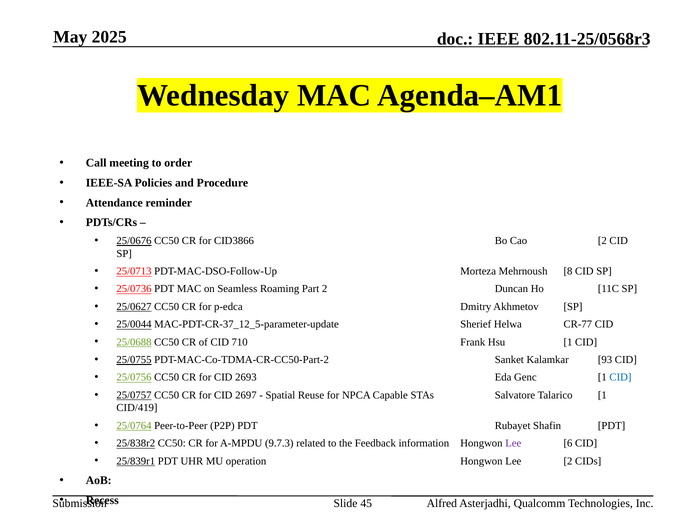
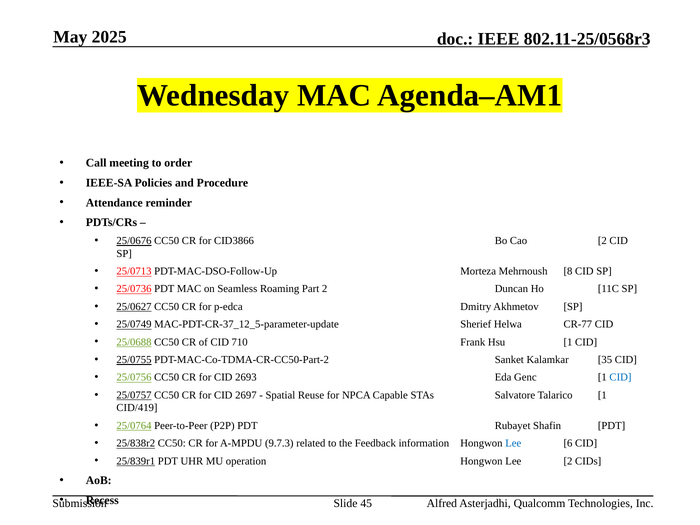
25/0044: 25/0044 -> 25/0749
93: 93 -> 35
Lee at (513, 443) colour: purple -> blue
